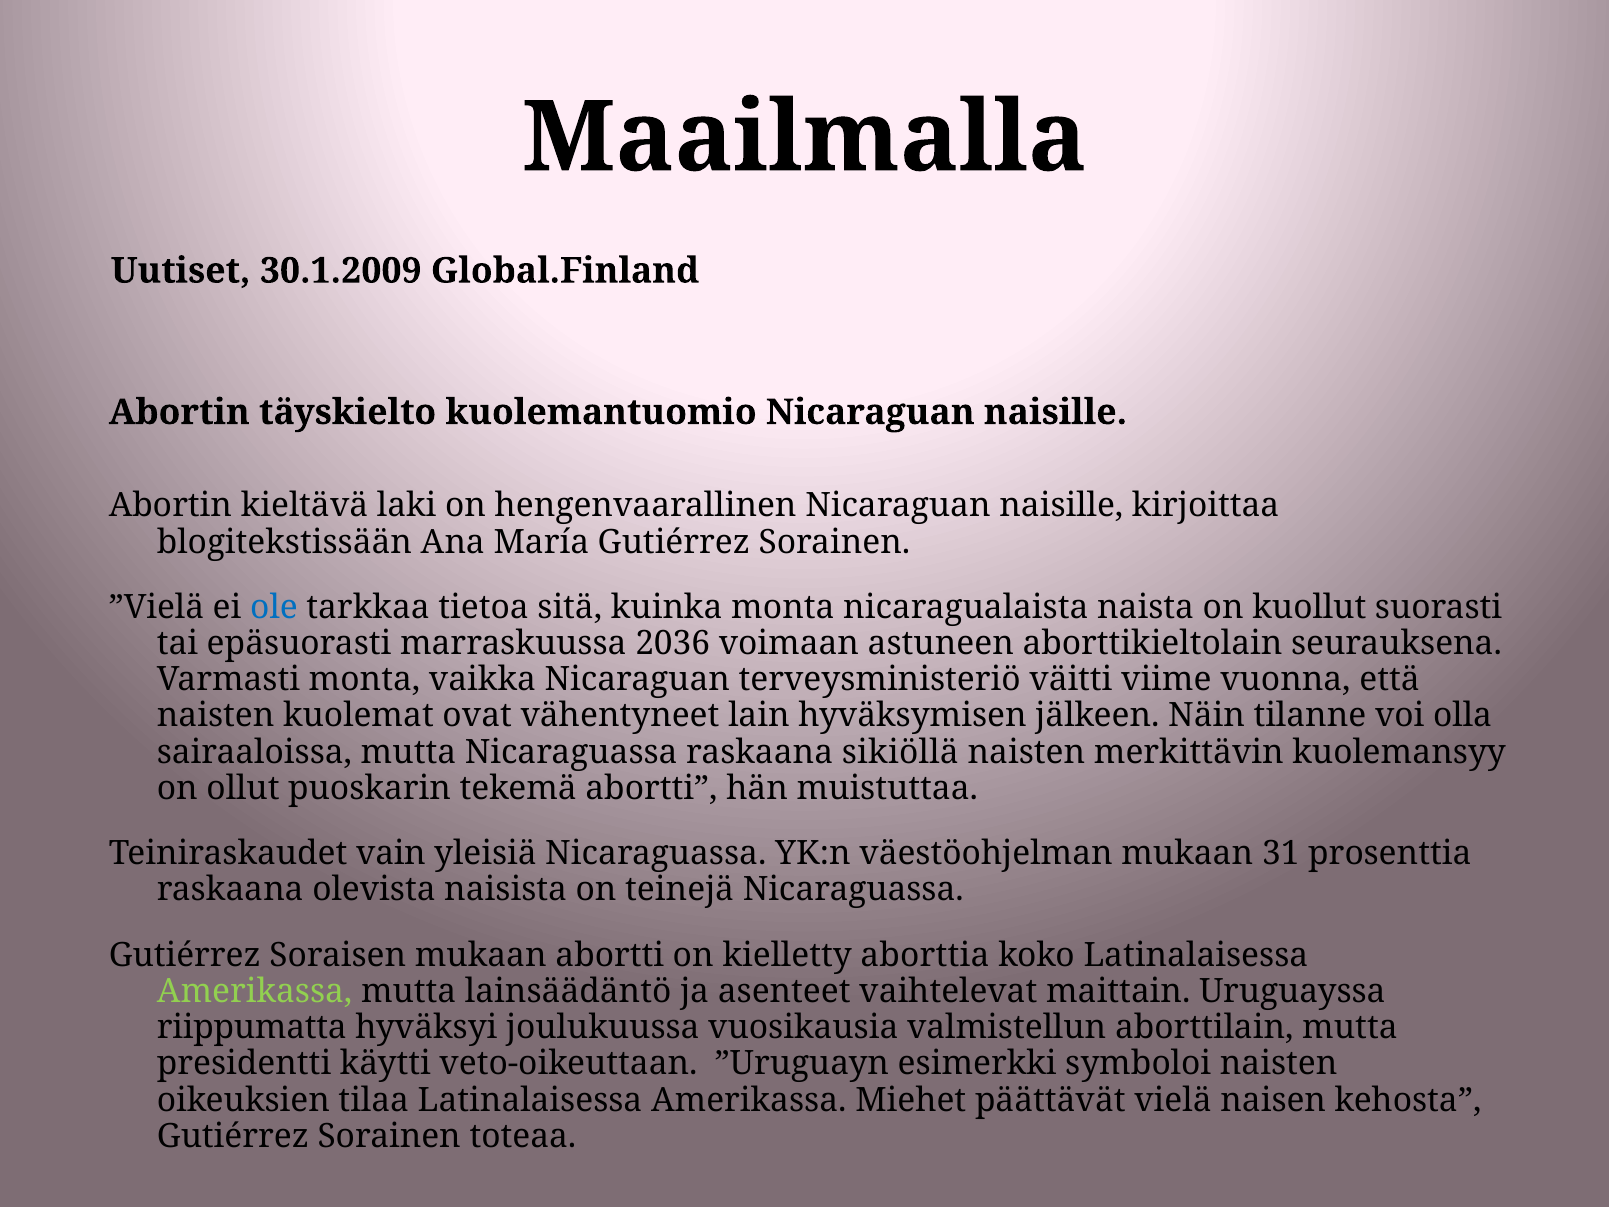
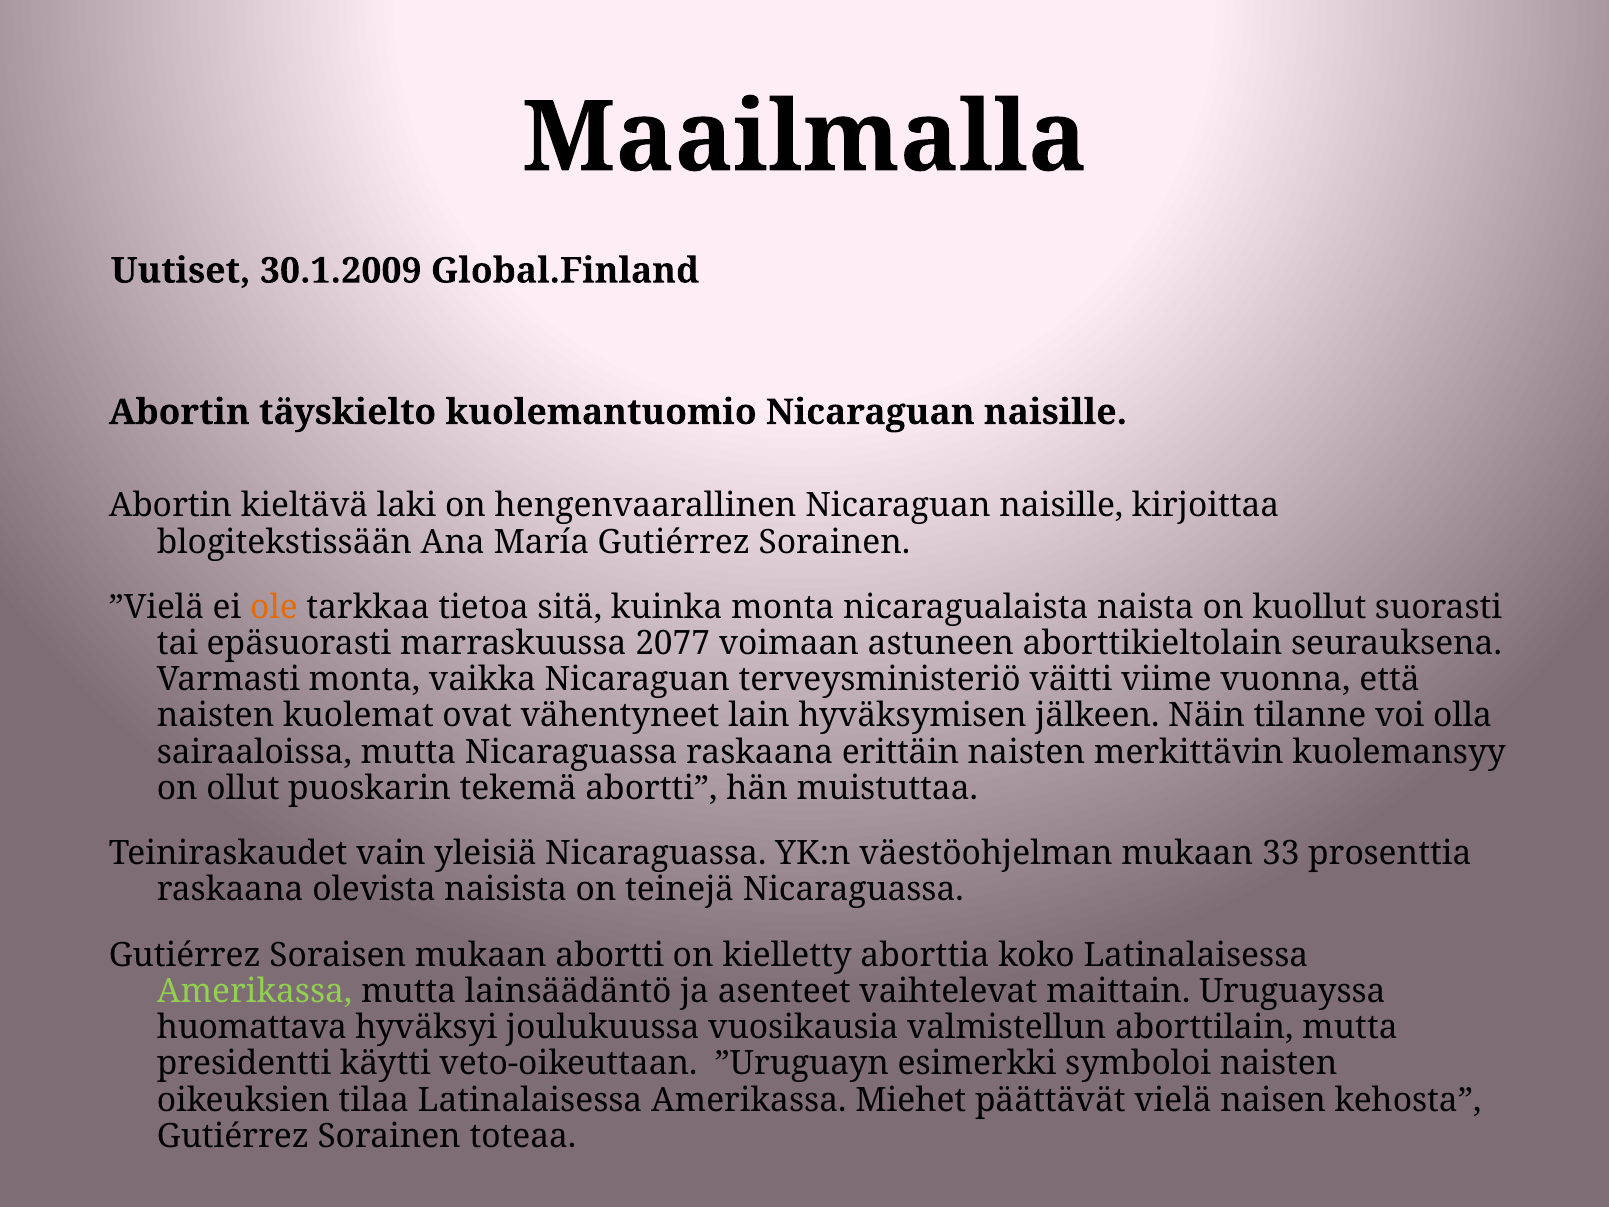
ole colour: blue -> orange
2036: 2036 -> 2077
sikiöllä: sikiöllä -> erittäin
31: 31 -> 33
riippumatta: riippumatta -> huomattava
